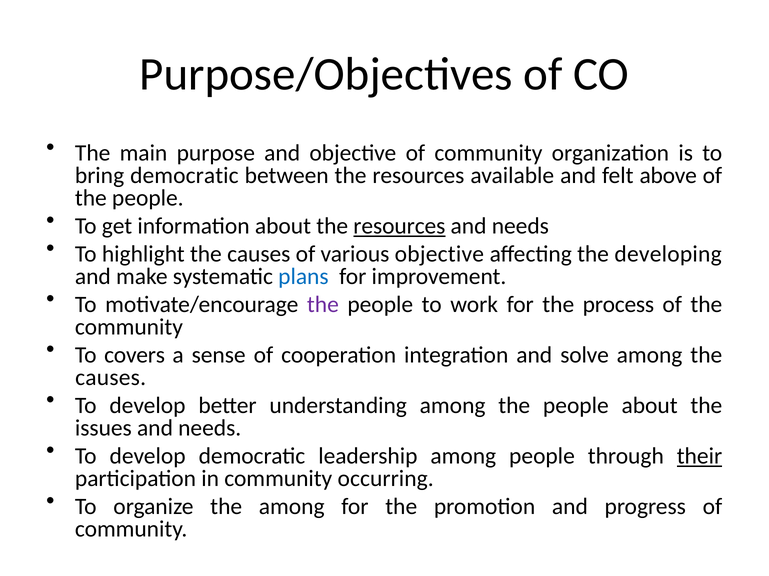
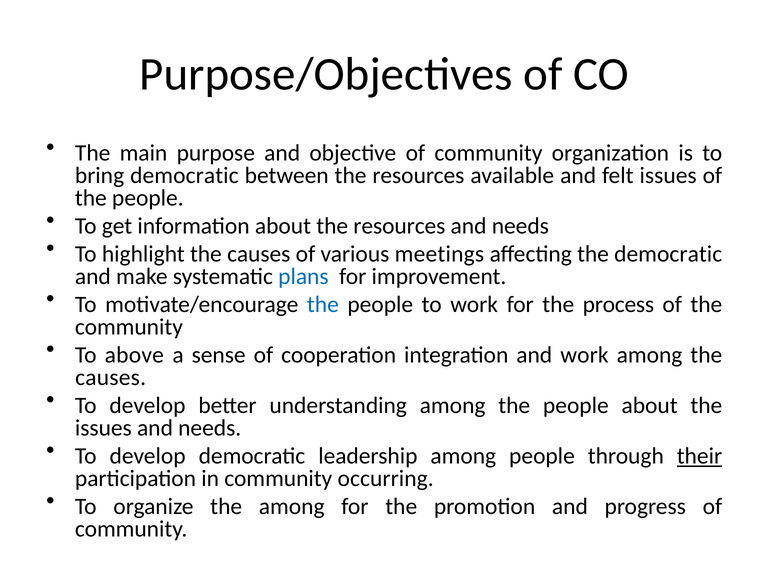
felt above: above -> issues
resources at (399, 226) underline: present -> none
various objective: objective -> meetings
the developing: developing -> democratic
the at (323, 305) colour: purple -> blue
covers: covers -> above
and solve: solve -> work
